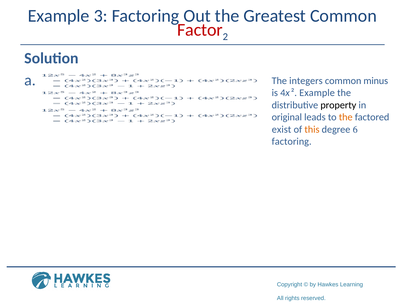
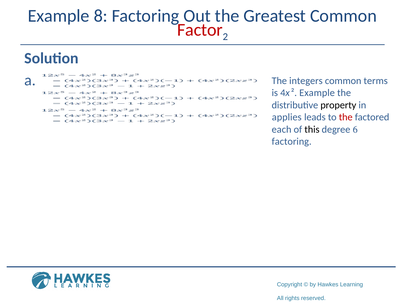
3: 3 -> 8
minus: minus -> terms
original: original -> applies
the at (346, 117) colour: orange -> red
exist: exist -> each
this colour: orange -> black
